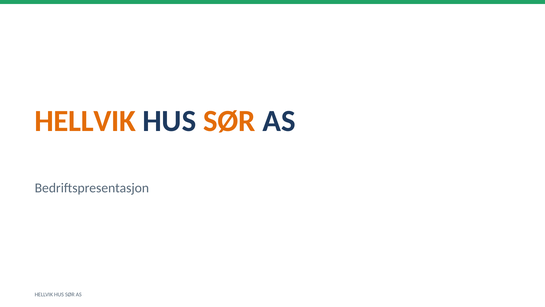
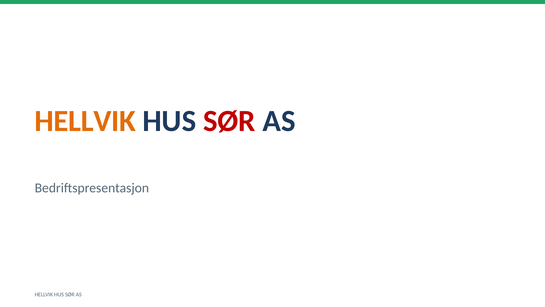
SØR at (229, 121) colour: orange -> red
